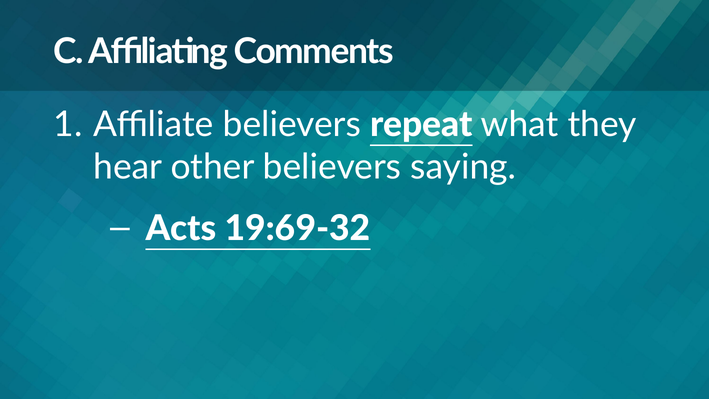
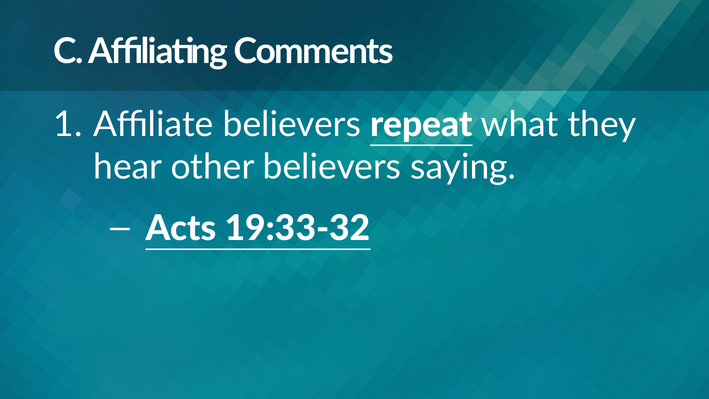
19:69-32: 19:69-32 -> 19:33-32
